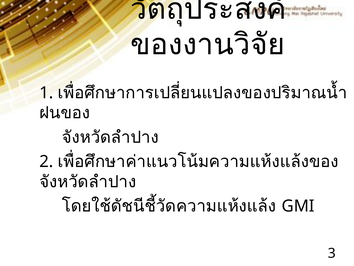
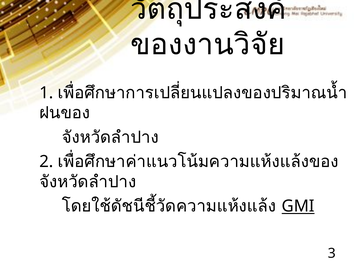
GMI underline: none -> present
